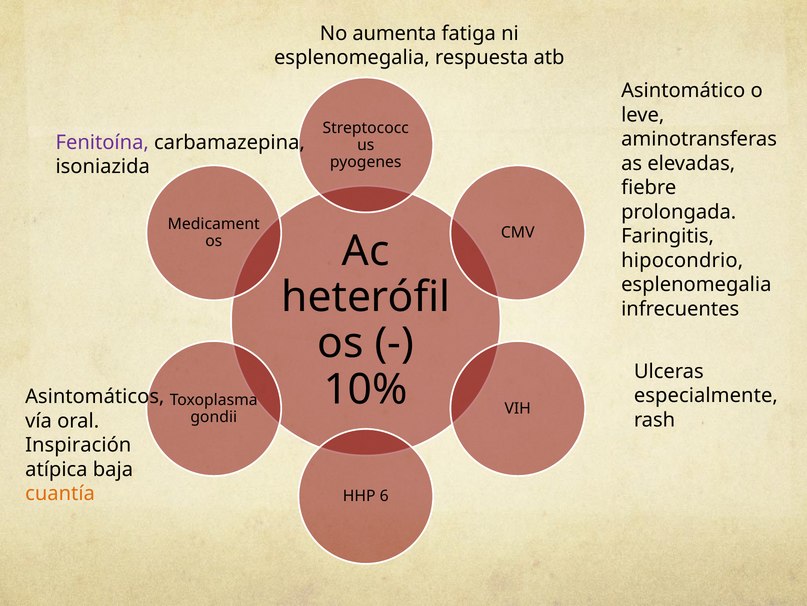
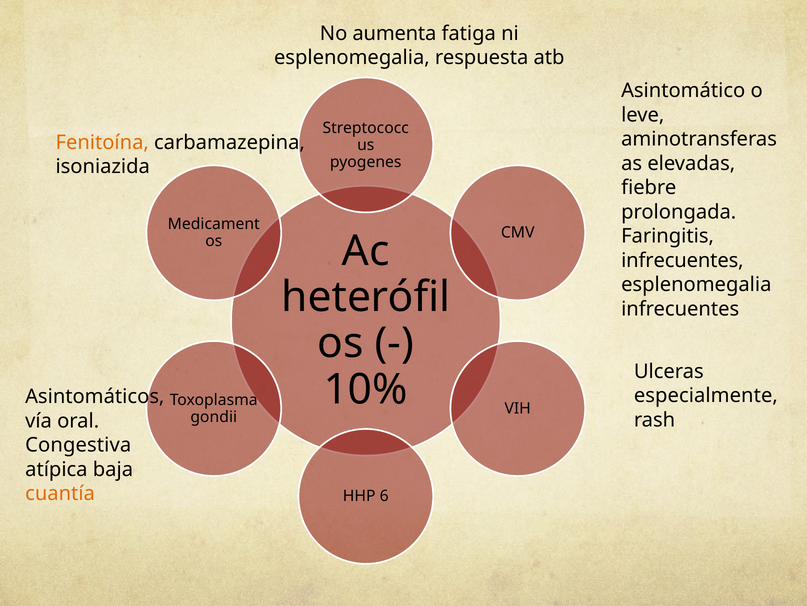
Fenitoína colour: purple -> orange
hipocondrio at (682, 260): hipocondrio -> infrecuentes
Inspiración: Inspiración -> Congestiva
